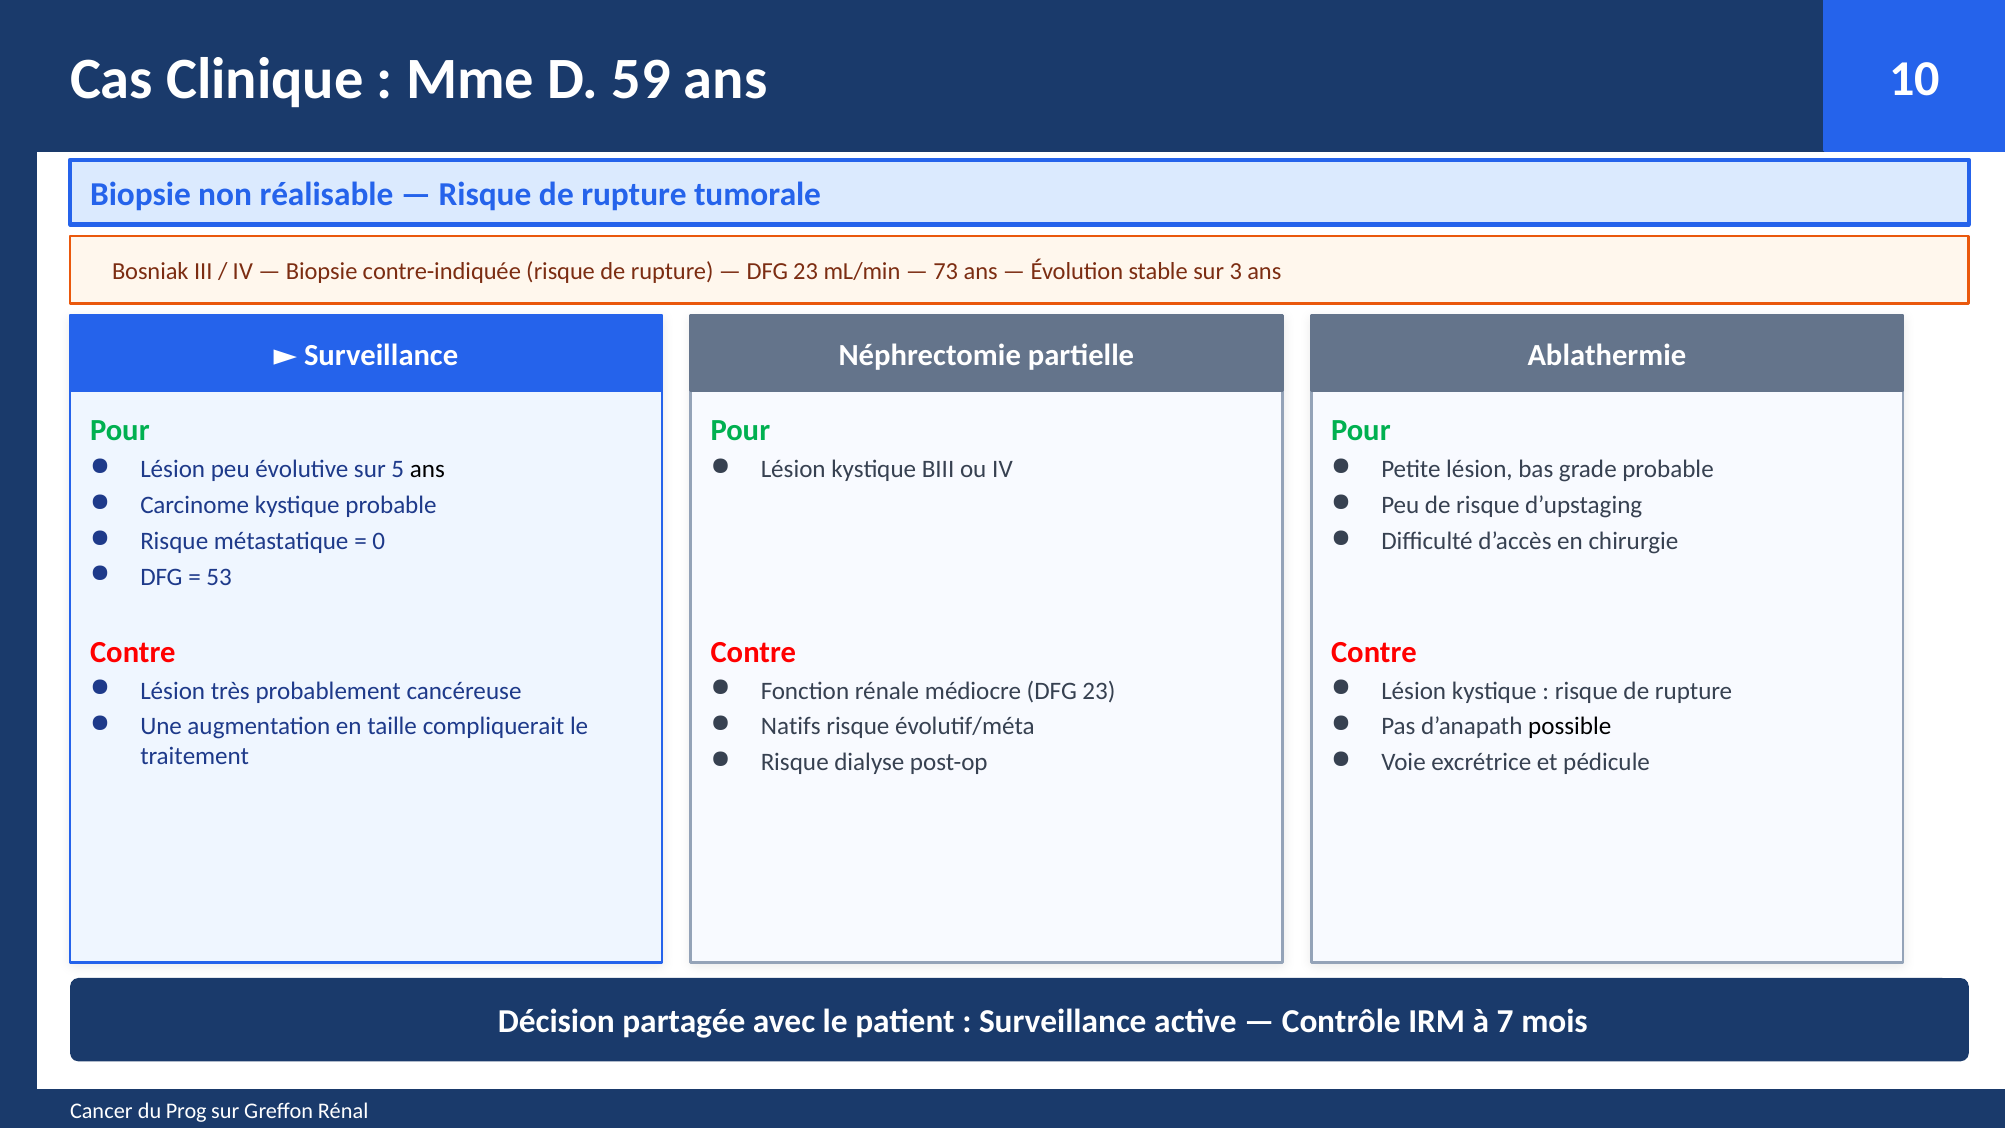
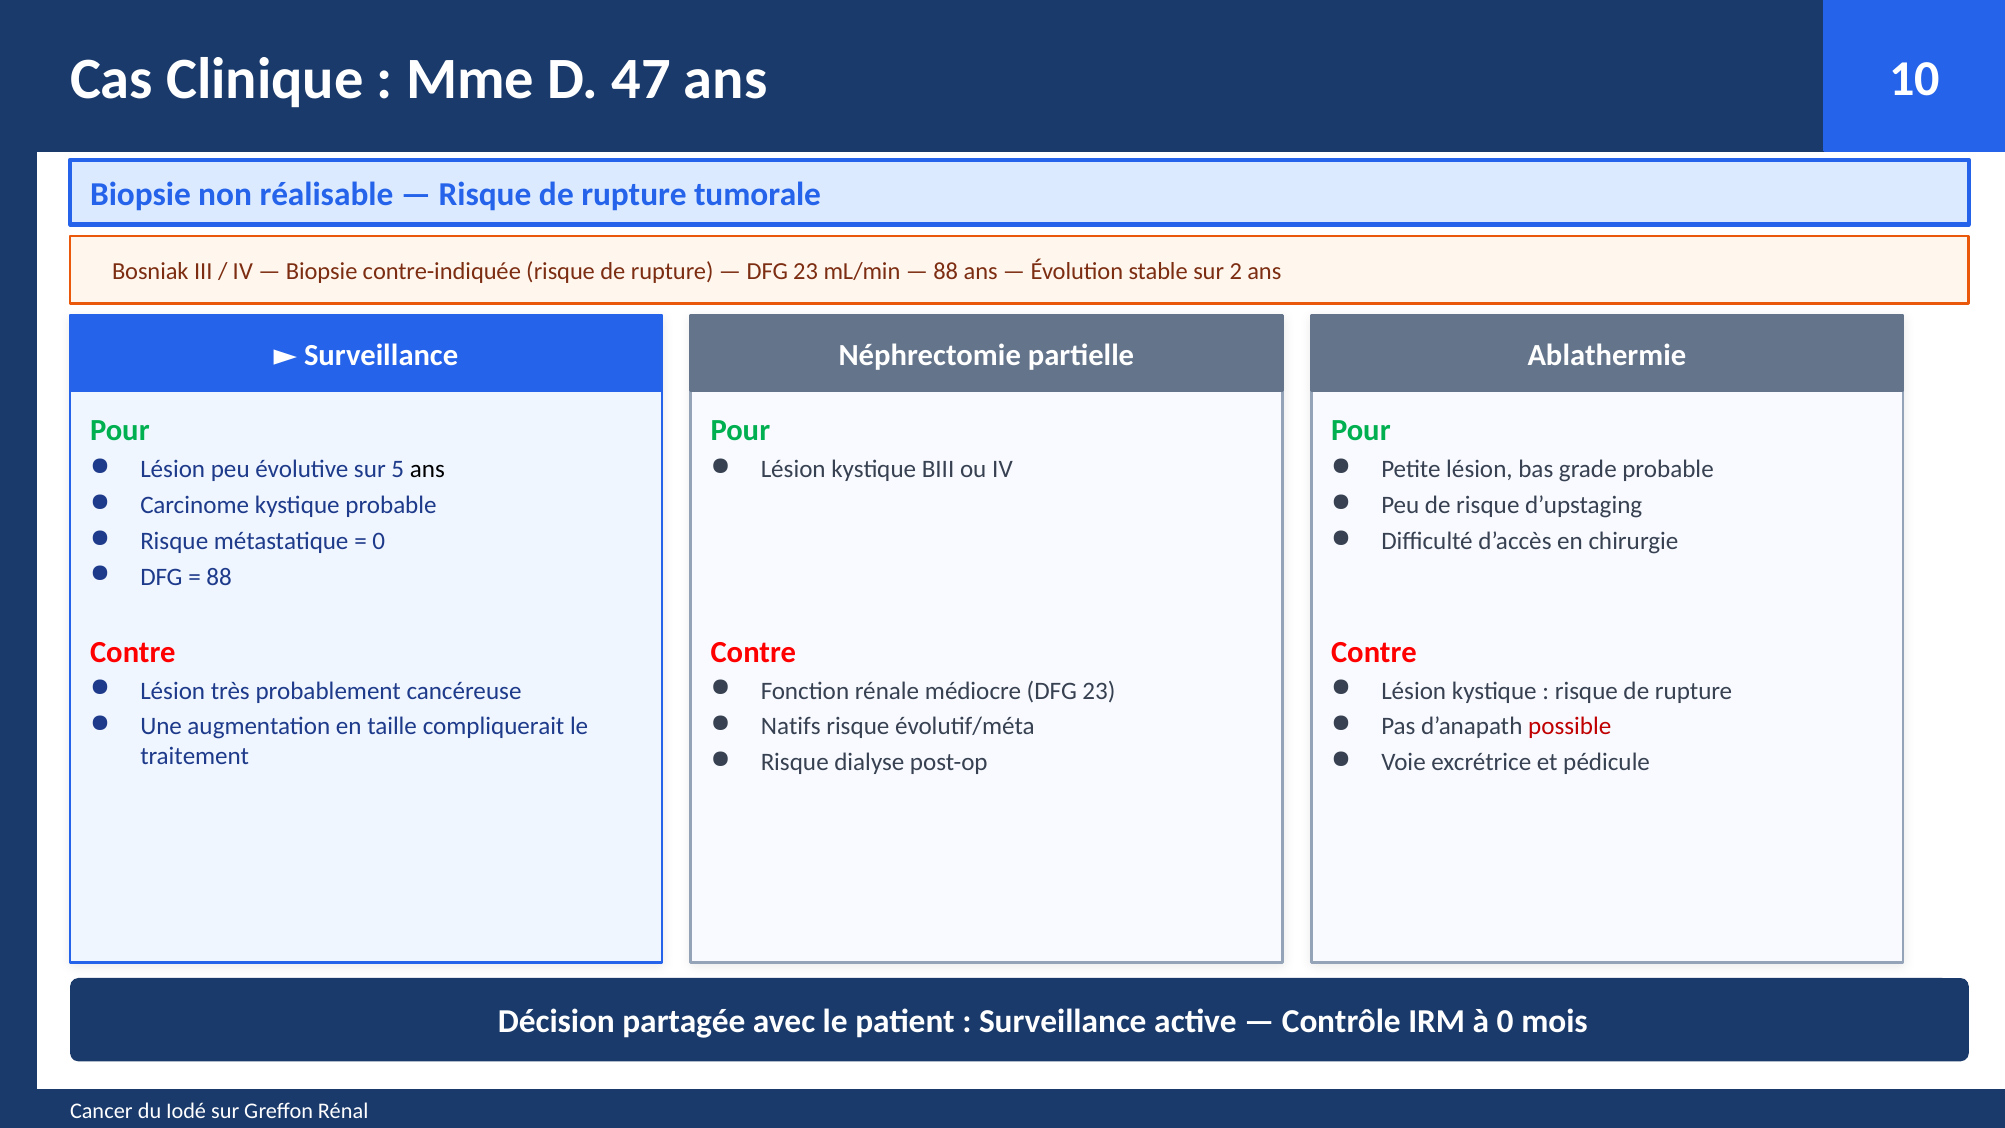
59: 59 -> 47
73 at (946, 272): 73 -> 88
3: 3 -> 2
53 at (219, 577): 53 -> 88
possible colour: black -> red
à 7: 7 -> 0
Prog: Prog -> Iodé
